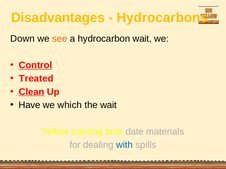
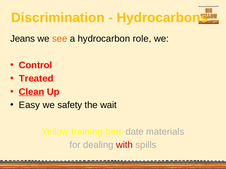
Disadvantages: Disadvantages -> Discrimination
Down: Down -> Jeans
hydrocarbon wait: wait -> role
Control underline: present -> none
Have: Have -> Easy
which: which -> safety
with colour: blue -> red
